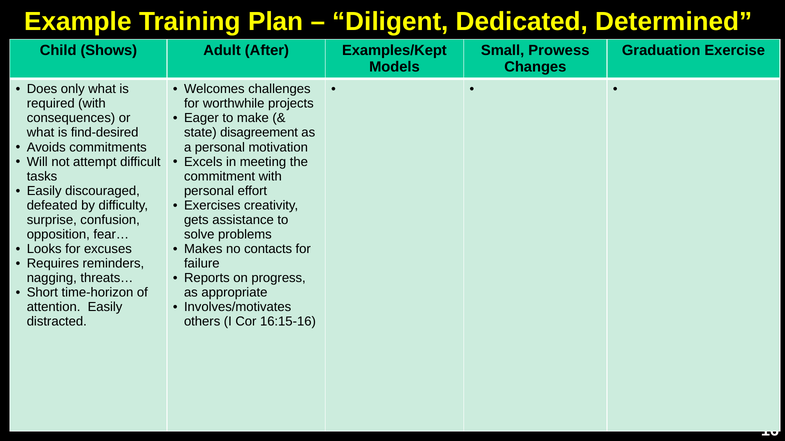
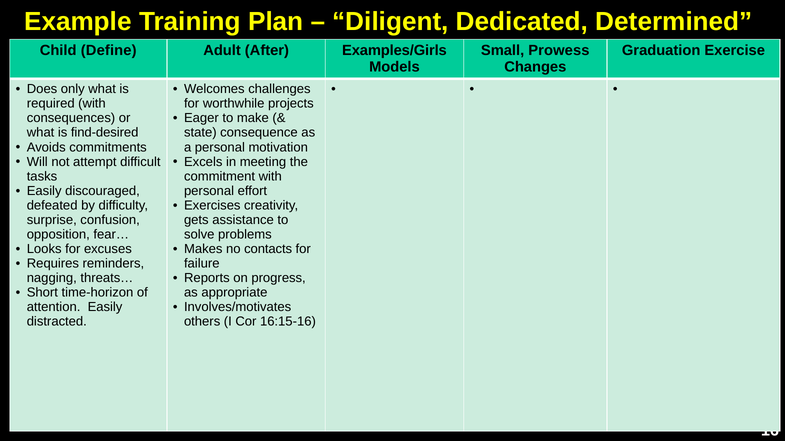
Shows: Shows -> Define
Examples/Kept: Examples/Kept -> Examples/Girls
disagreement: disagreement -> consequence
